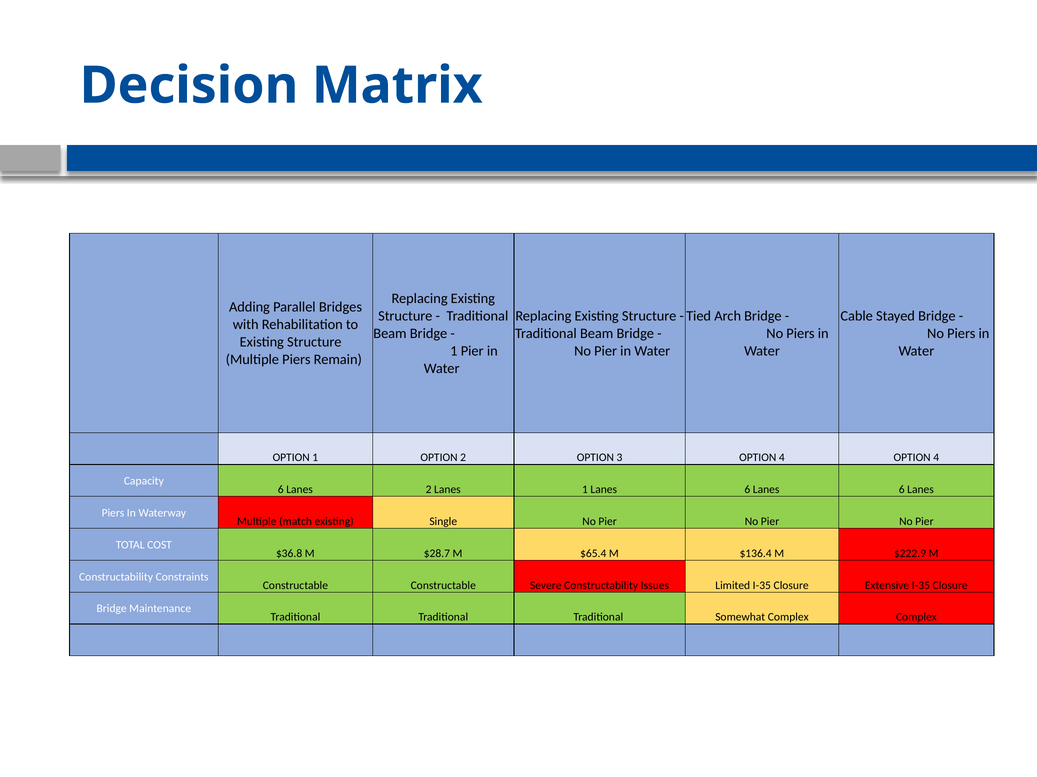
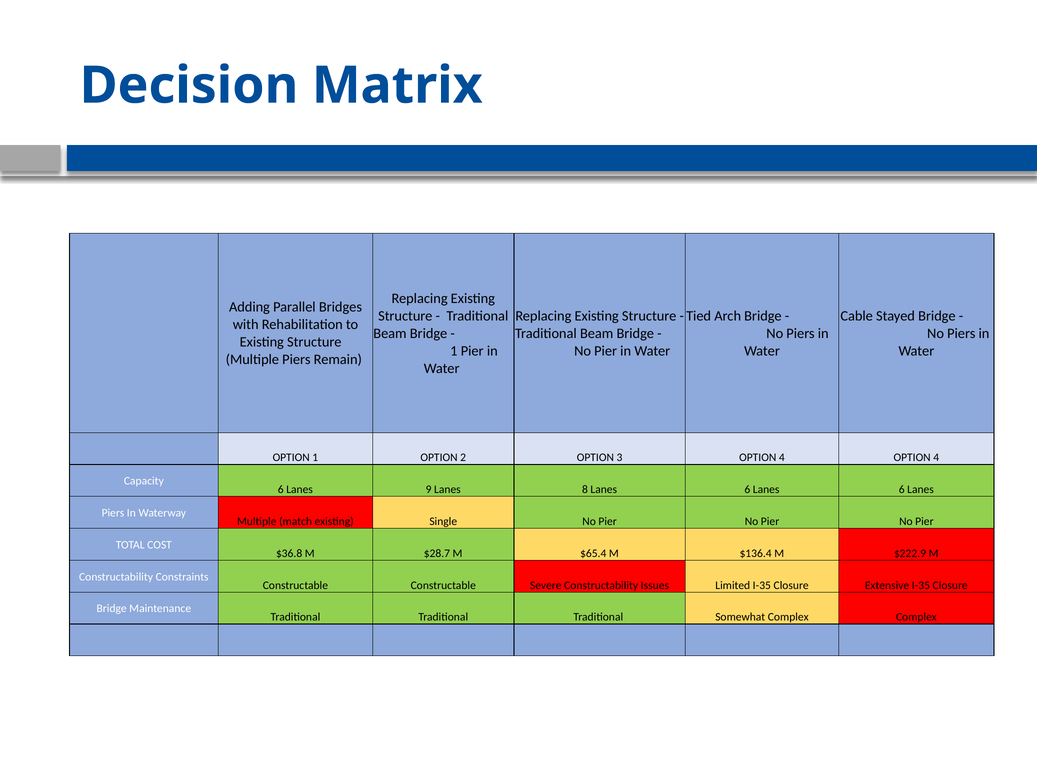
Lanes 2: 2 -> 9
Lanes 1: 1 -> 8
